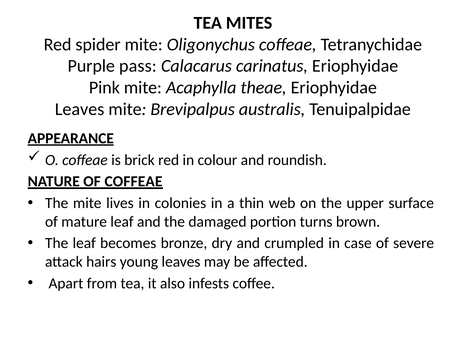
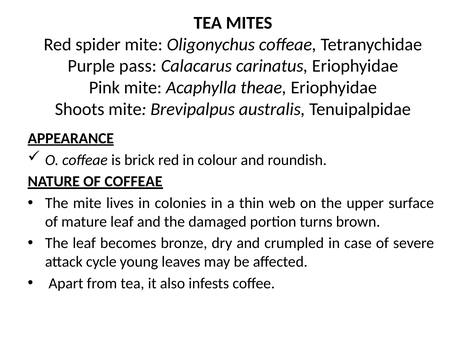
Leaves at (80, 109): Leaves -> Shoots
hairs: hairs -> cycle
